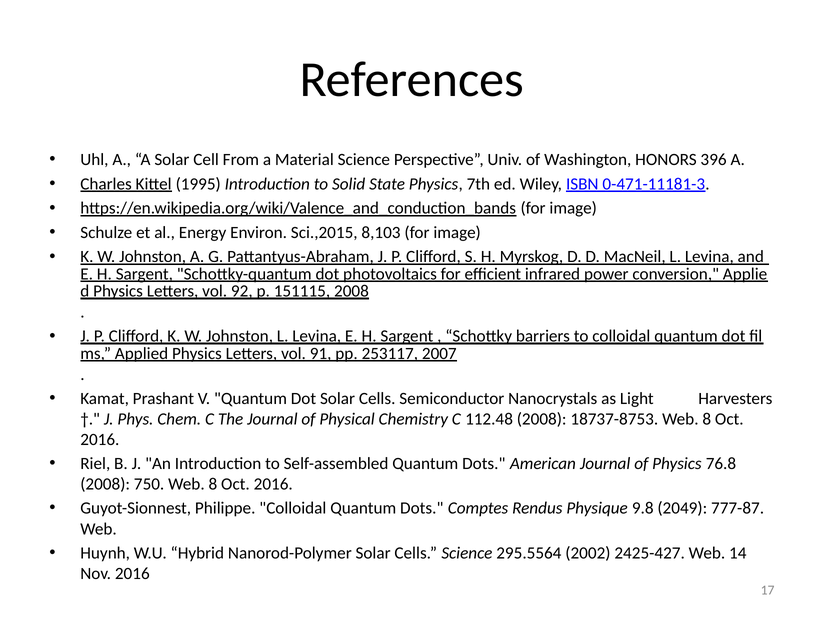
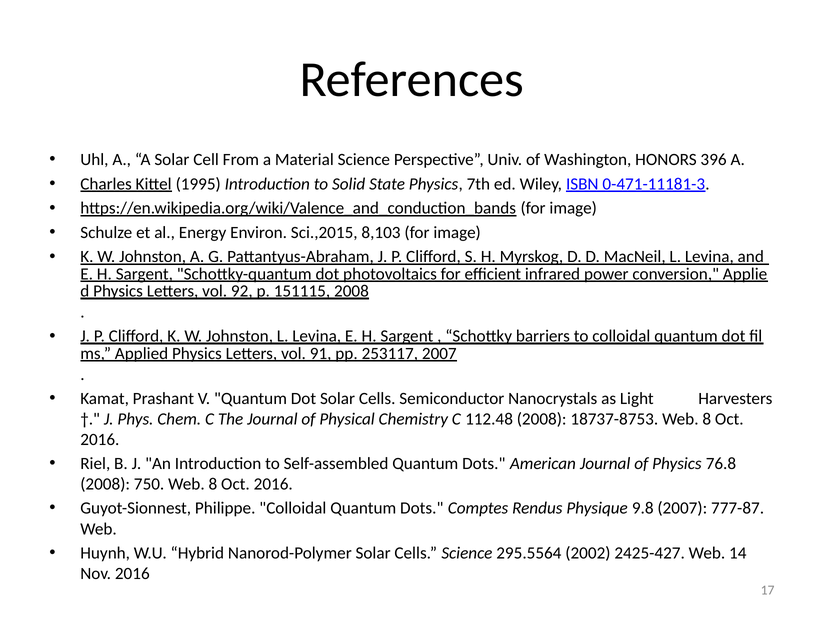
9.8 2049: 2049 -> 2007
